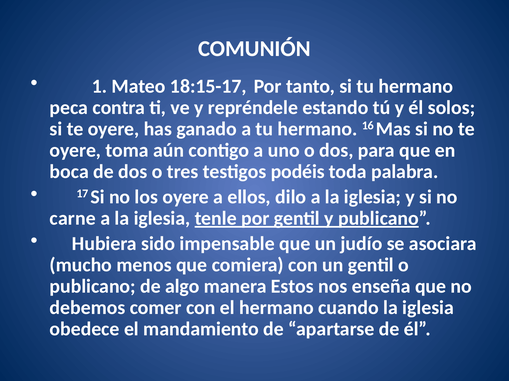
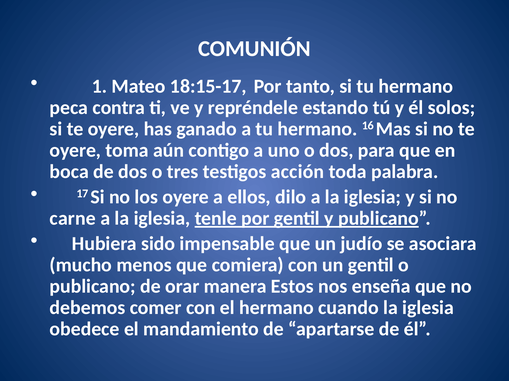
podéis: podéis -> acción
algo: algo -> orar
